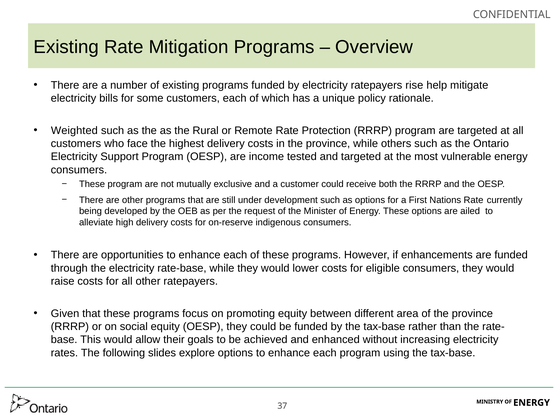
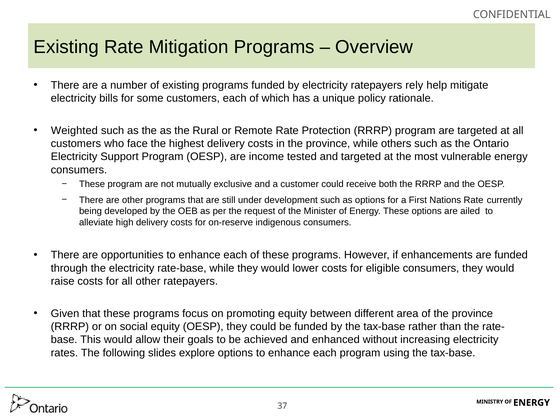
rise: rise -> rely
